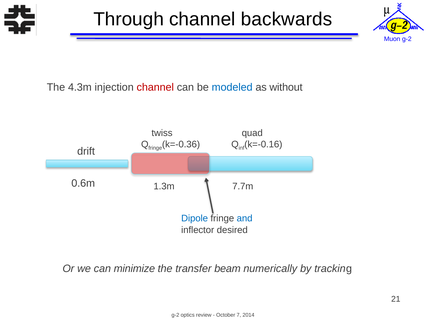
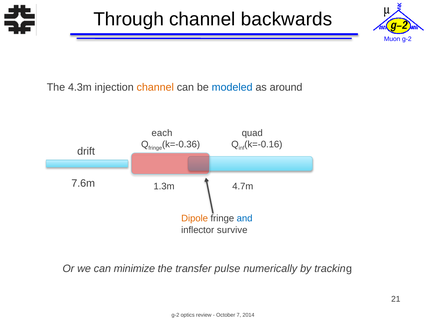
channel at (155, 87) colour: red -> orange
without: without -> around
twiss: twiss -> each
0.6m: 0.6m -> 7.6m
7.7m: 7.7m -> 4.7m
Dipole colour: blue -> orange
desired: desired -> survive
beam: beam -> pulse
